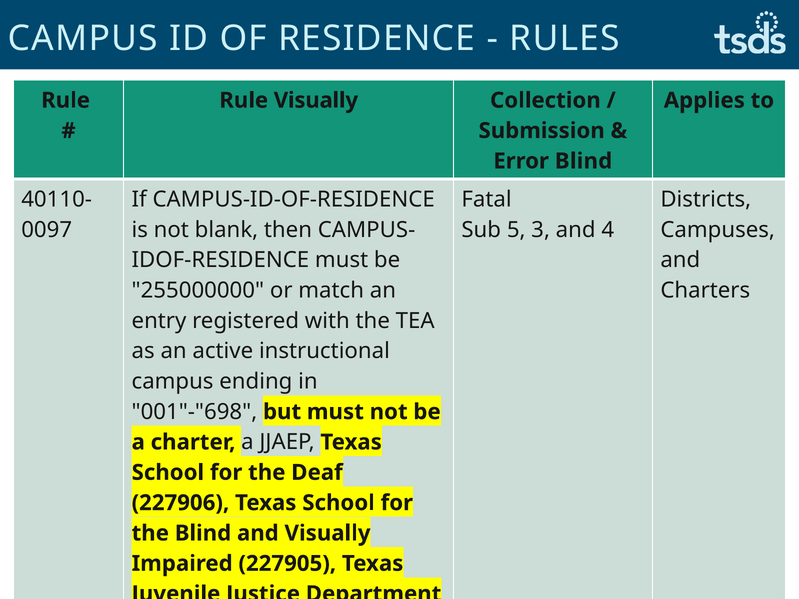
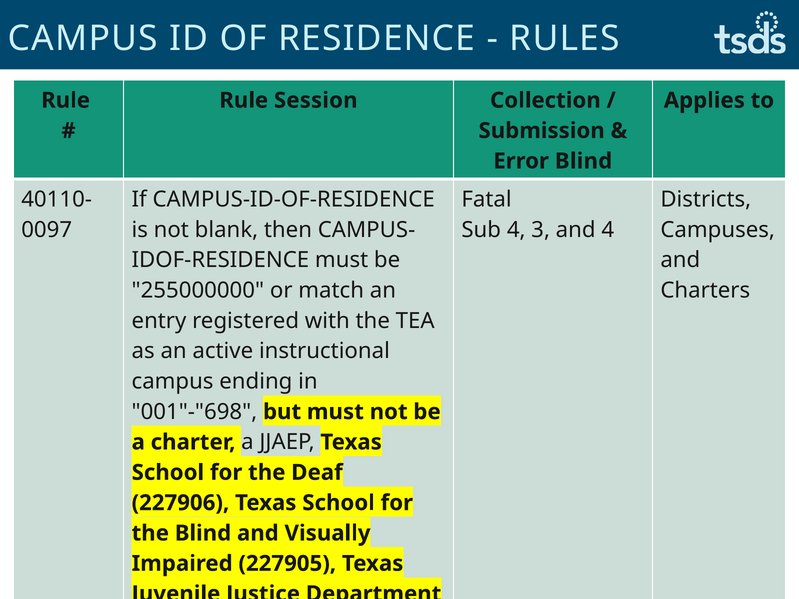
Rule Visually: Visually -> Session
Sub 5: 5 -> 4
